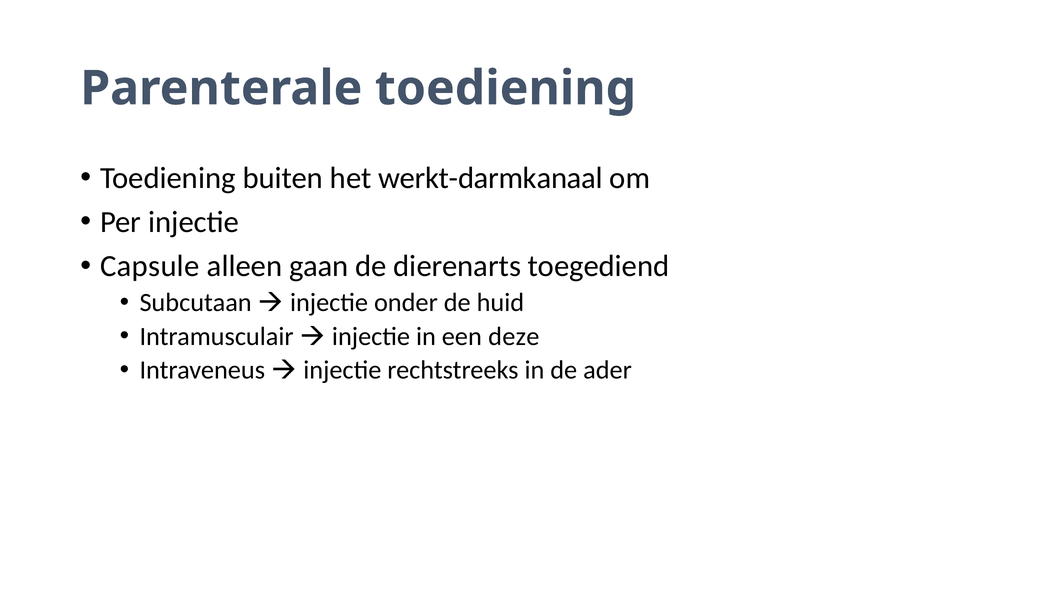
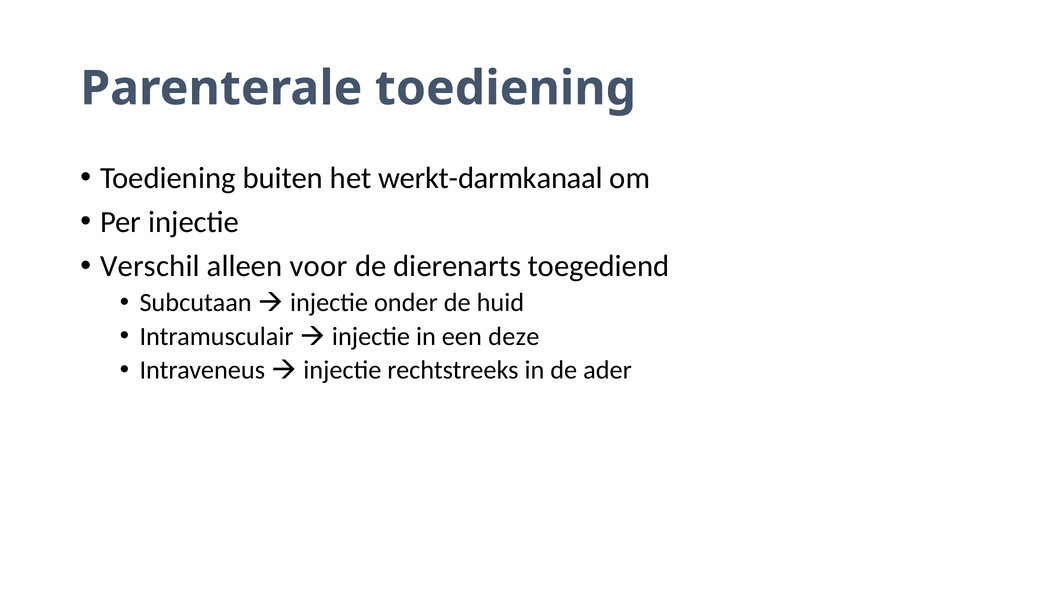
Capsule: Capsule -> Verschil
gaan: gaan -> voor
